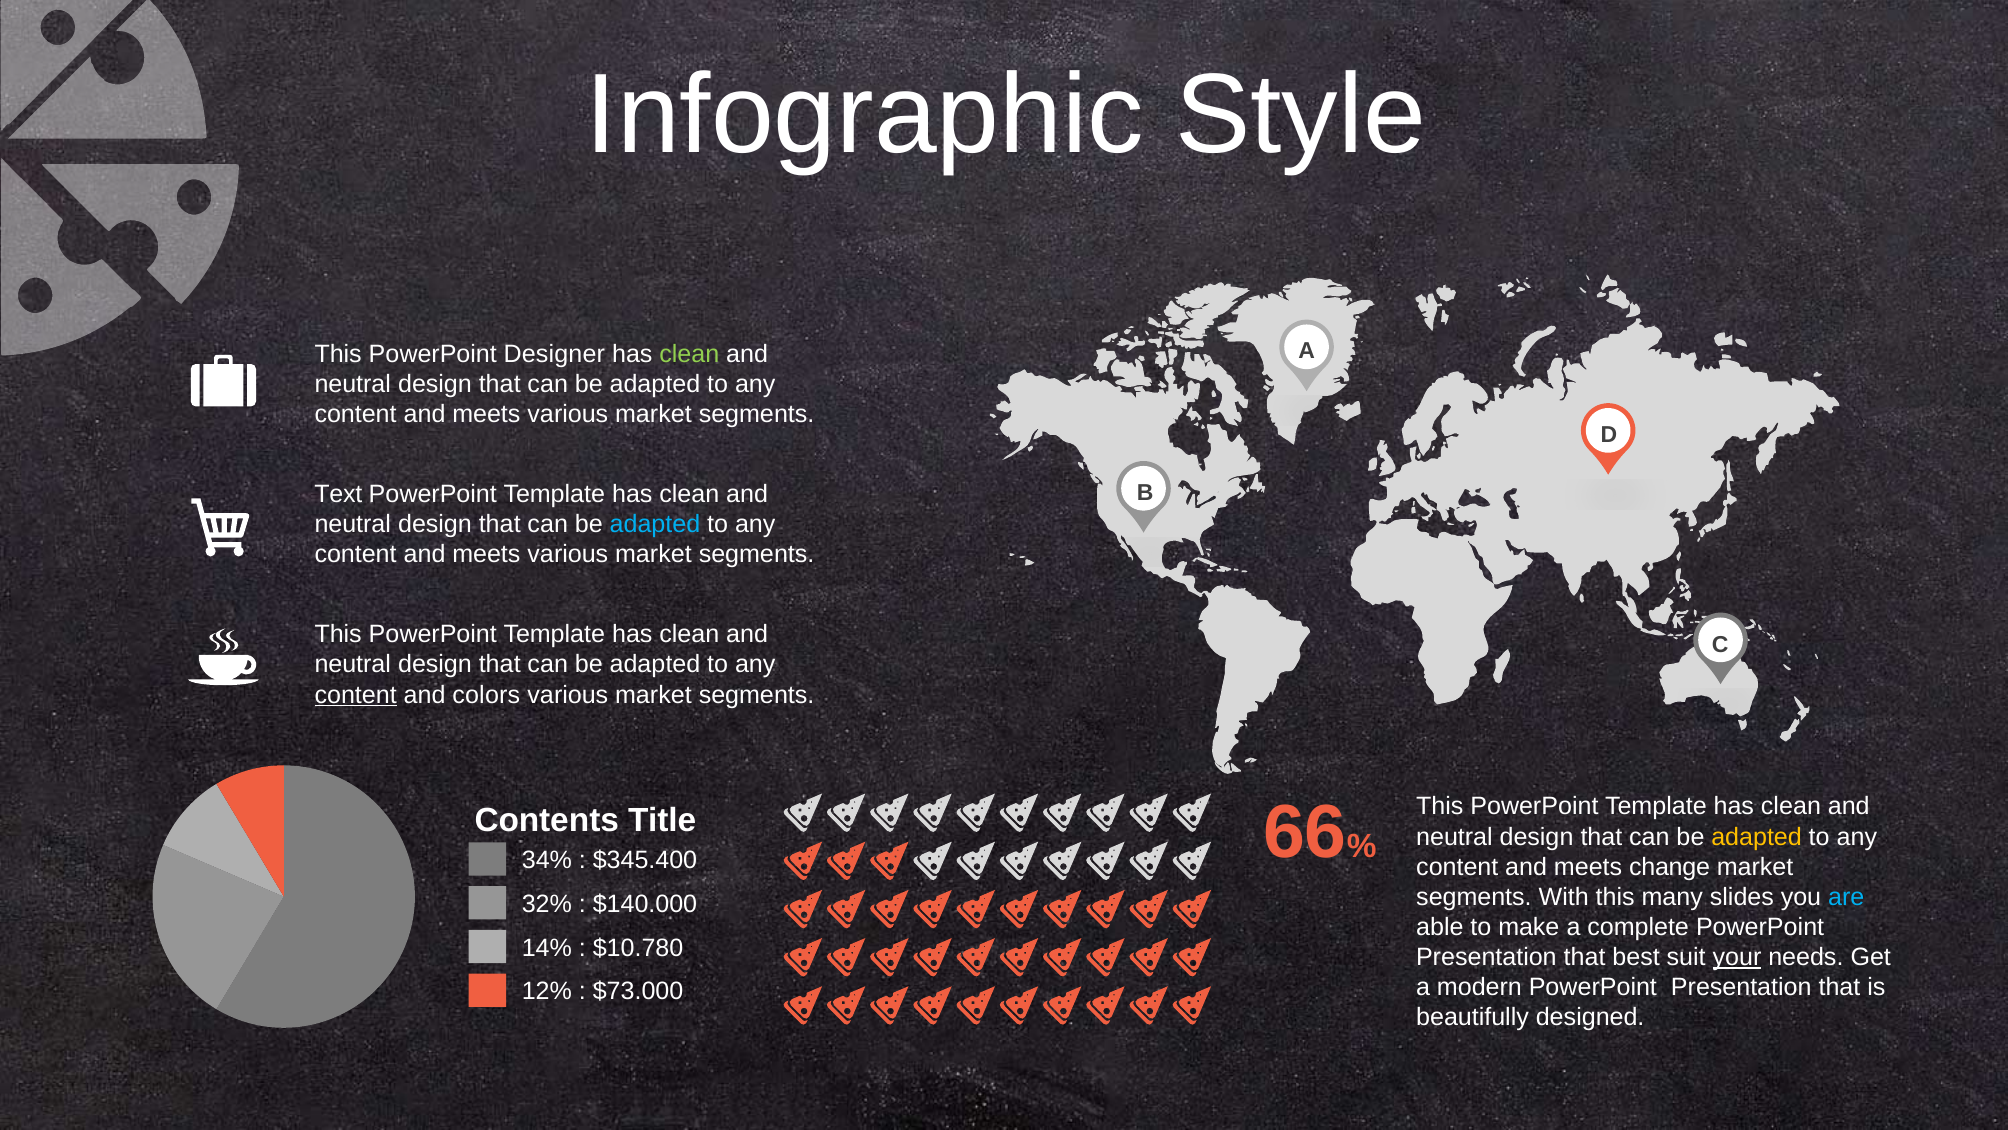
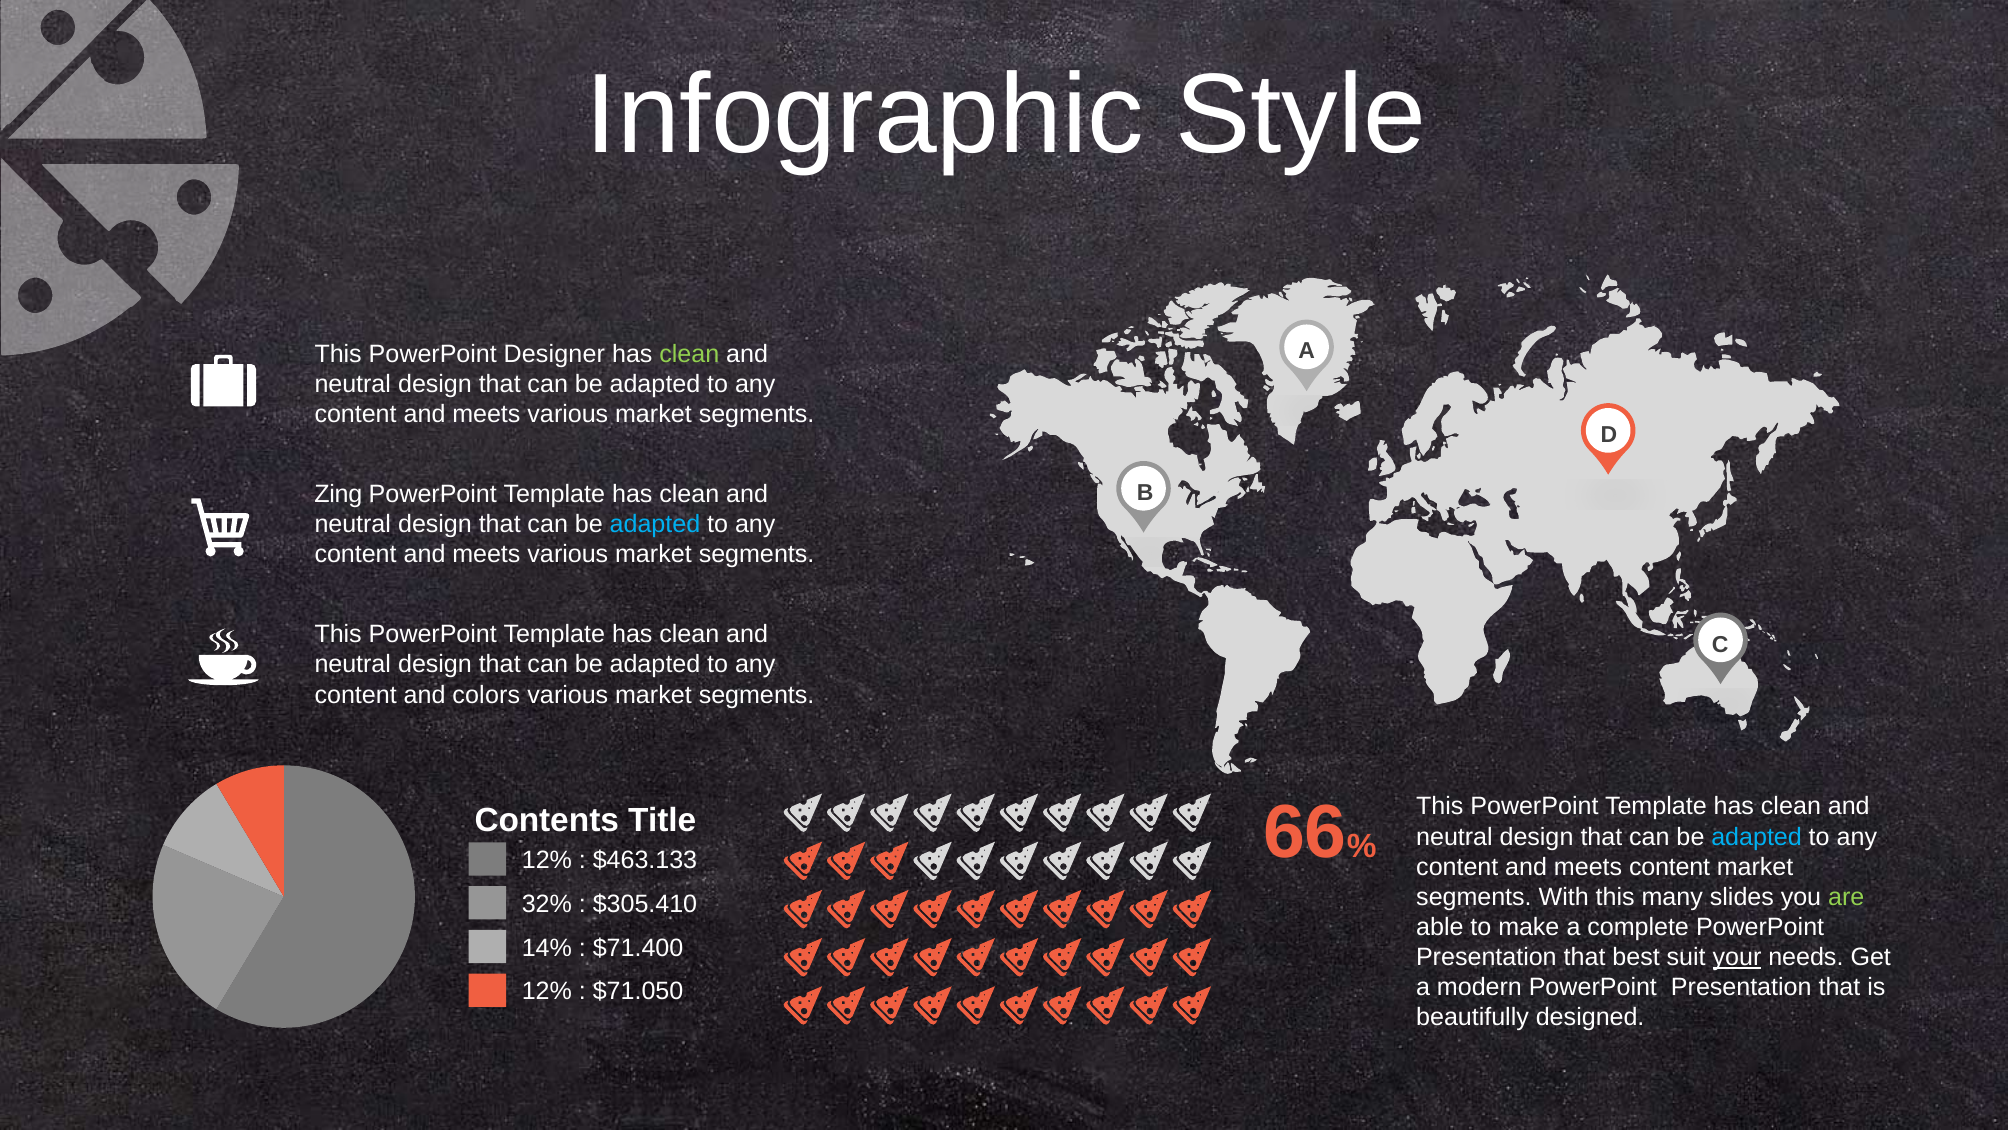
Text: Text -> Zing
content at (356, 694) underline: present -> none
adapted at (1757, 836) colour: yellow -> light blue
34% at (547, 860): 34% -> 12%
$345.400: $345.400 -> $463.133
meets change: change -> content
are colour: light blue -> light green
$140.000: $140.000 -> $305.410
$10.780: $10.780 -> $71.400
$73.000: $73.000 -> $71.050
